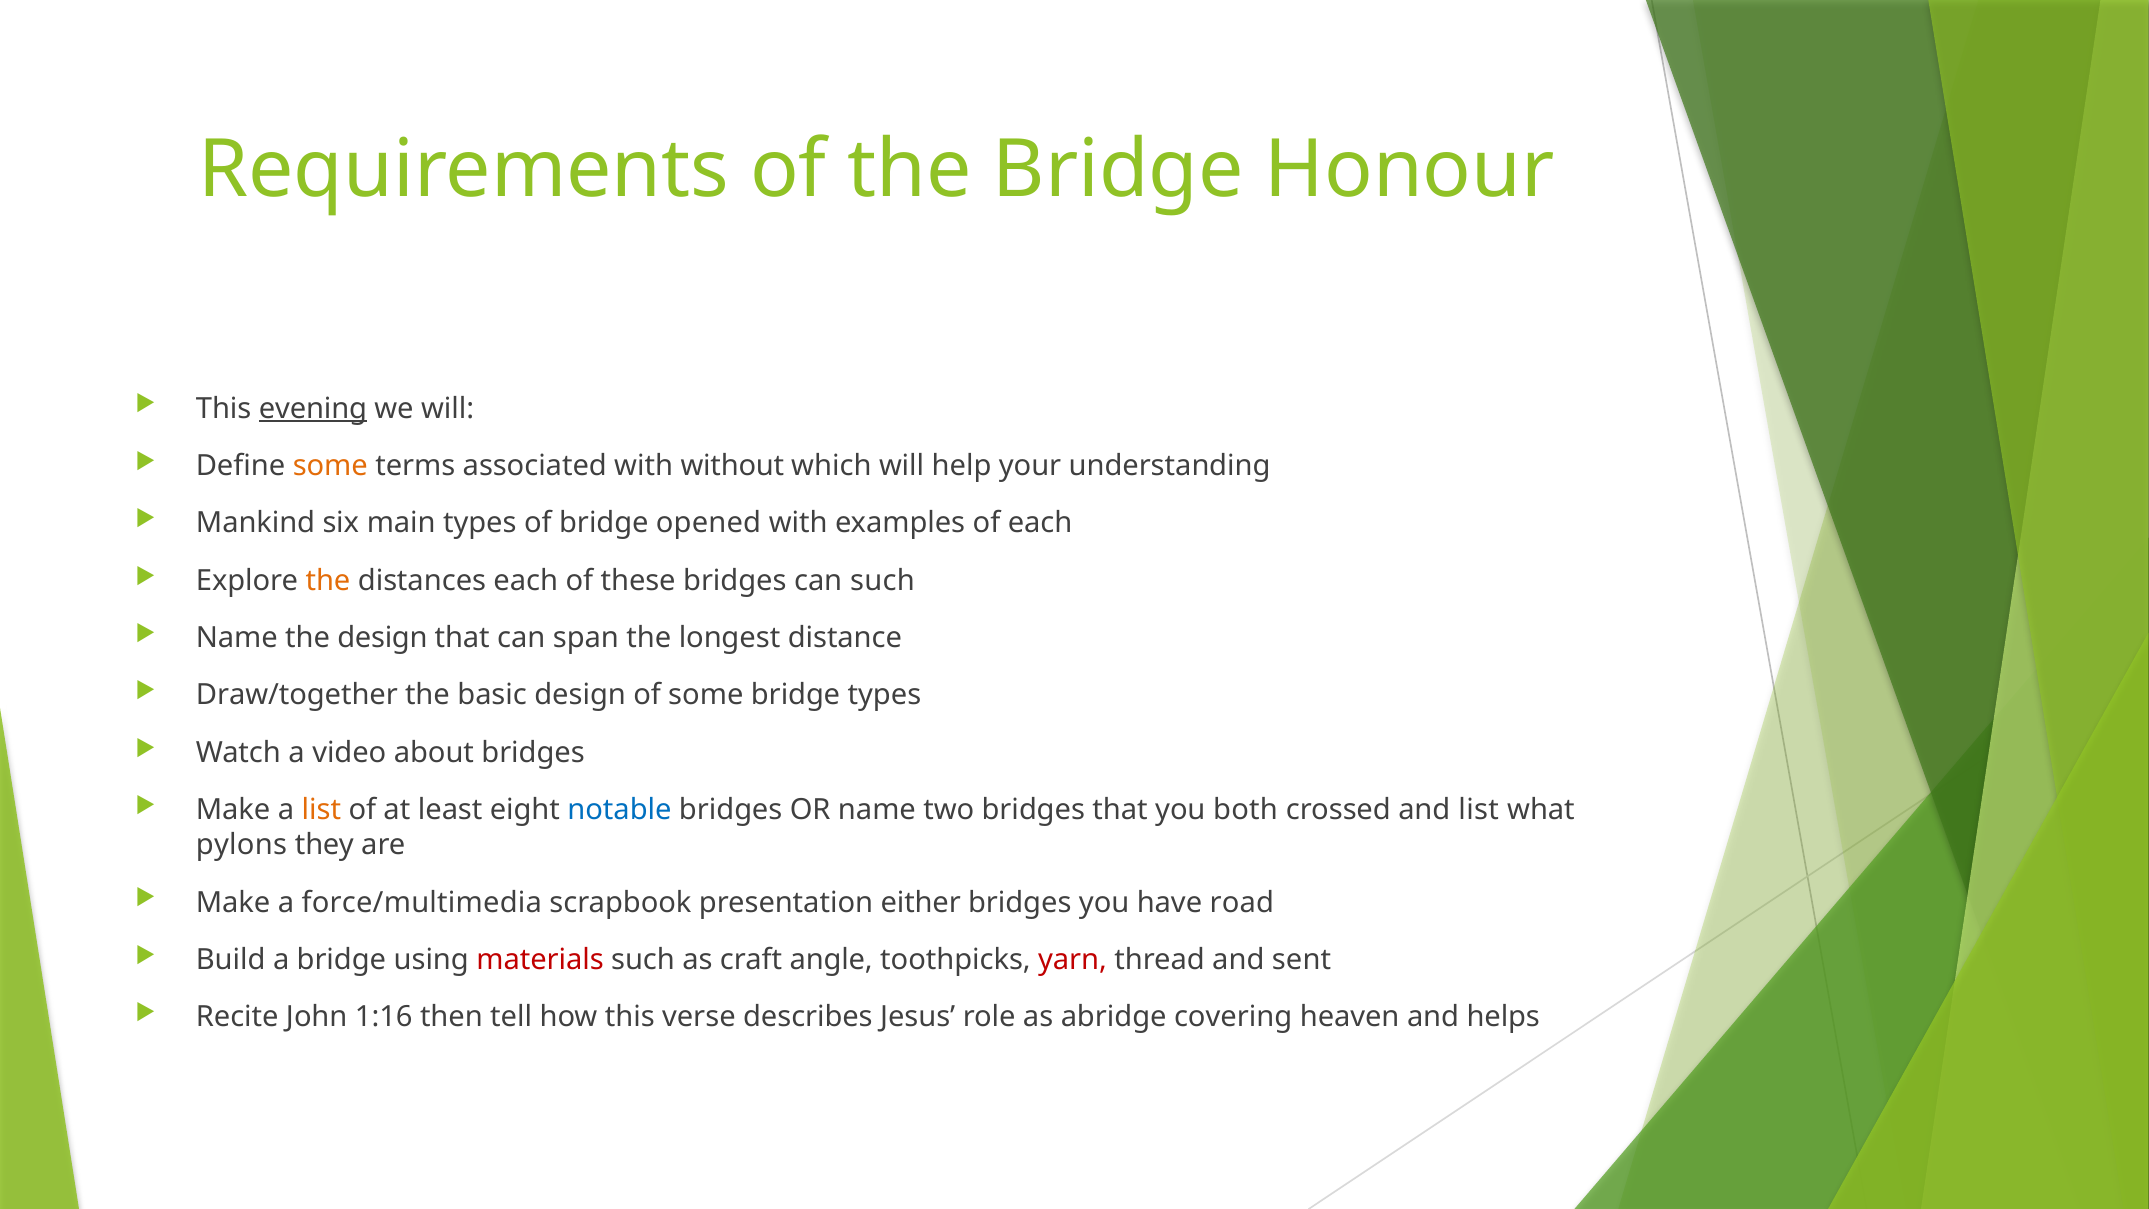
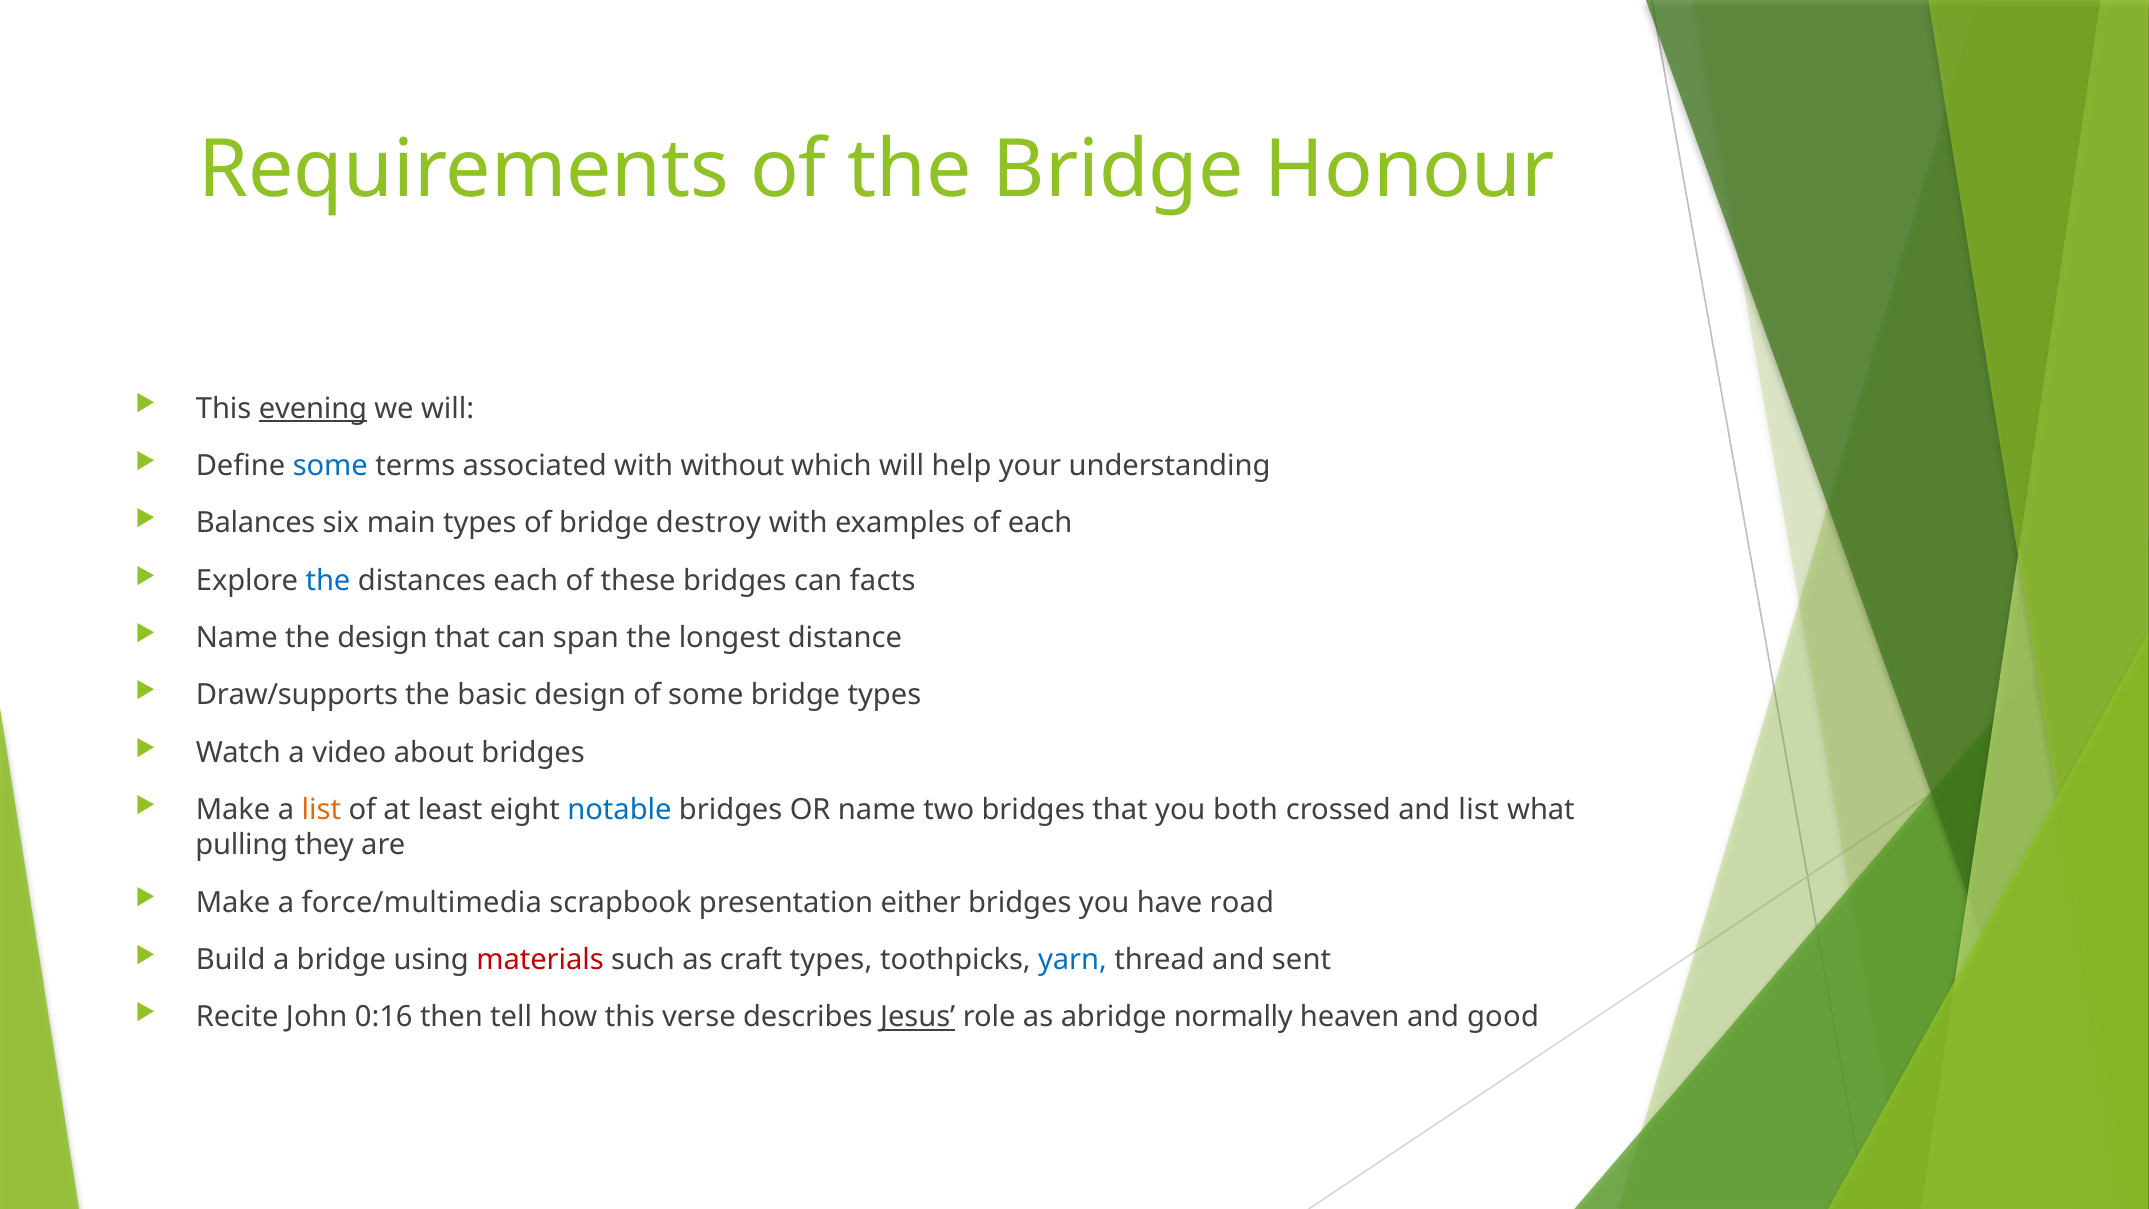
some at (330, 466) colour: orange -> blue
Mankind: Mankind -> Balances
opened: opened -> destroy
the at (328, 581) colour: orange -> blue
can such: such -> facts
Draw/together: Draw/together -> Draw/supports
pylons: pylons -> pulling
craft angle: angle -> types
yarn colour: red -> blue
1:16: 1:16 -> 0:16
Jesus underline: none -> present
covering: covering -> normally
helps: helps -> good
